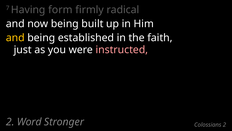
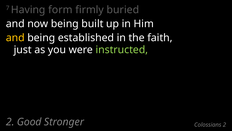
radical: radical -> buried
instructed colour: pink -> light green
Word: Word -> Good
